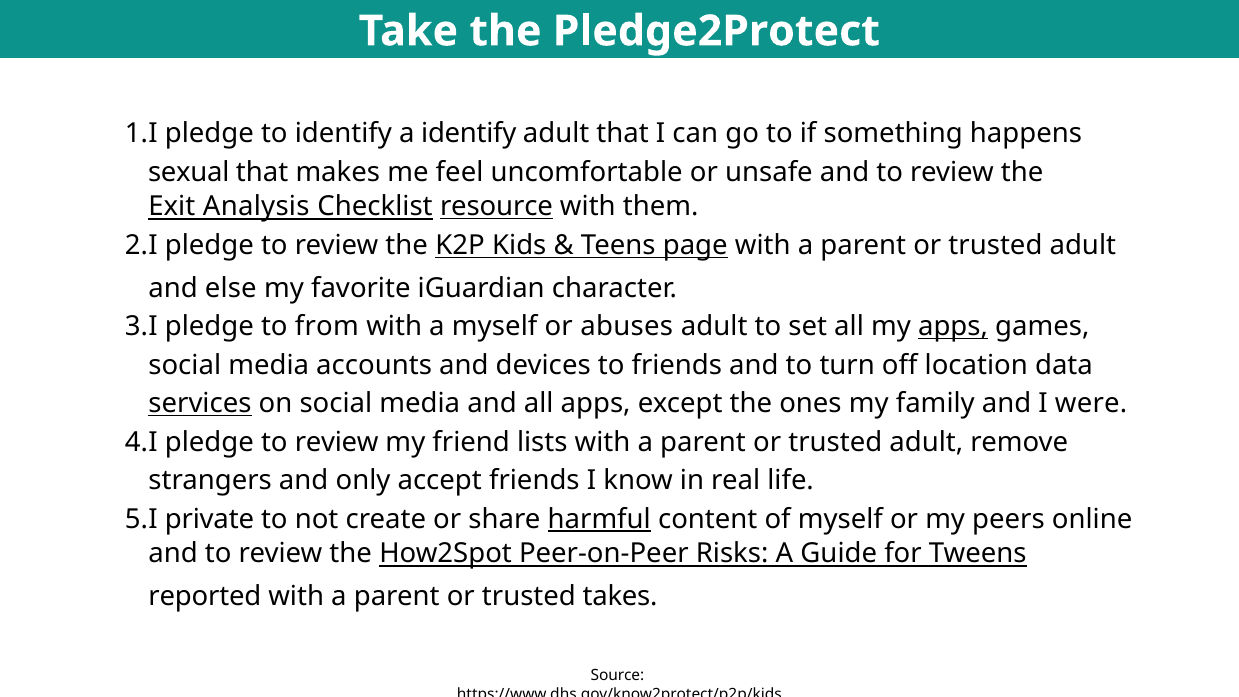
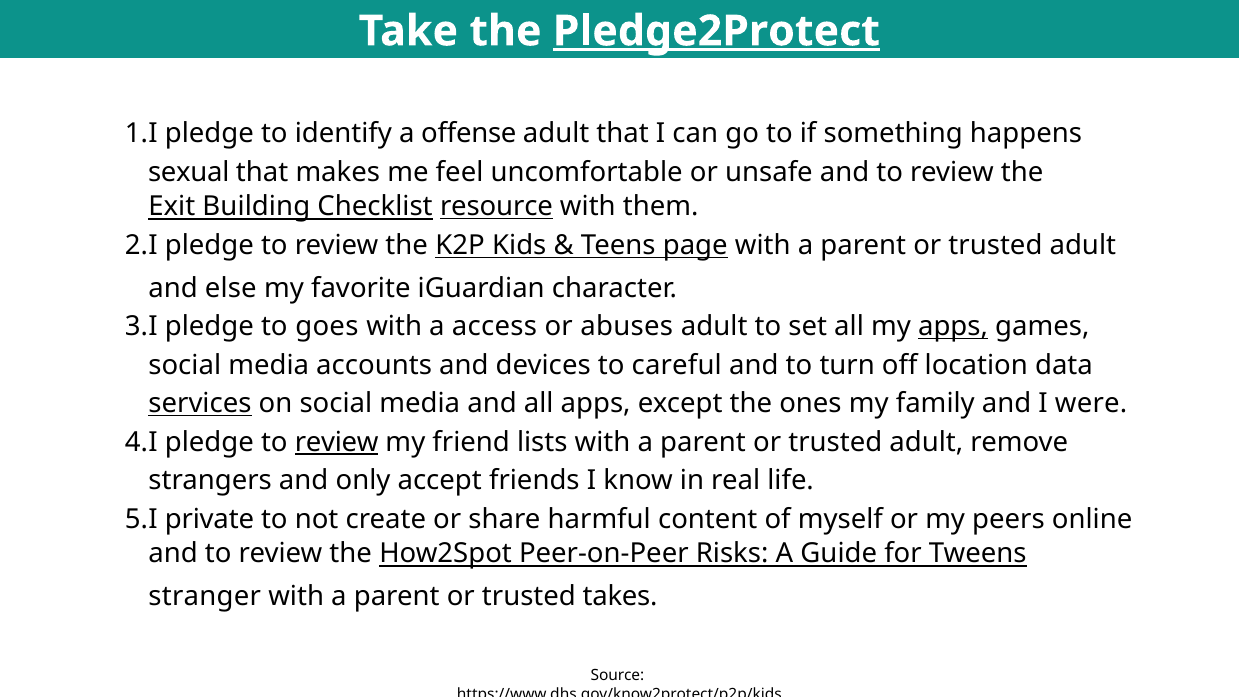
Pledge2Protect underline: none -> present
a identify: identify -> offense
Analysis: Analysis -> Building
from: from -> goes
a myself: myself -> access
to friends: friends -> careful
review at (337, 442) underline: none -> present
harmful underline: present -> none
reported: reported -> stranger
